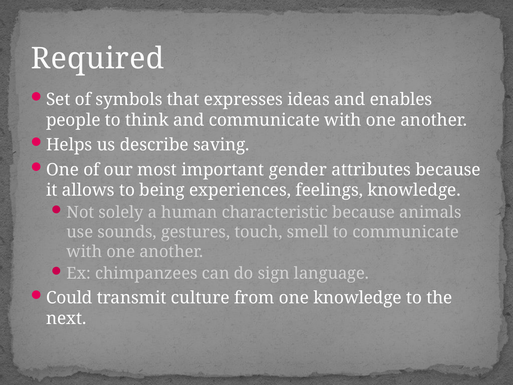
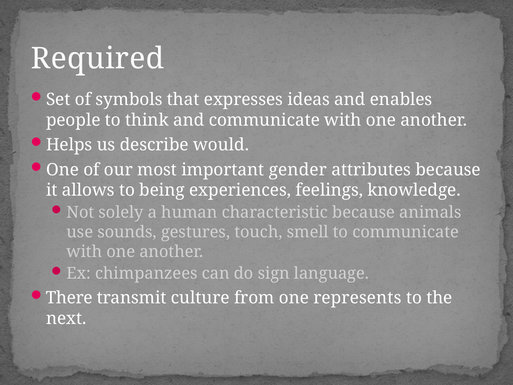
saving: saving -> would
Could: Could -> There
one knowledge: knowledge -> represents
